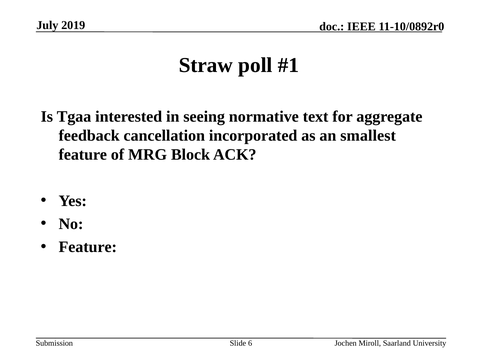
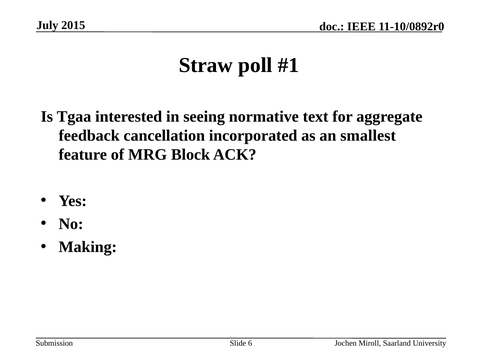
2019: 2019 -> 2015
Feature at (88, 247): Feature -> Making
